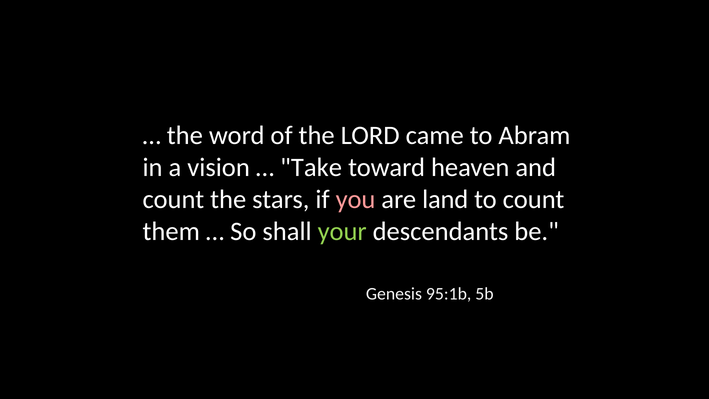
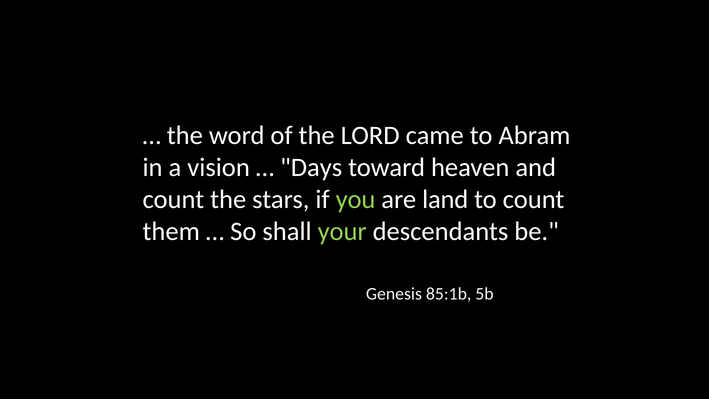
Take: Take -> Days
you colour: pink -> light green
95:1b: 95:1b -> 85:1b
